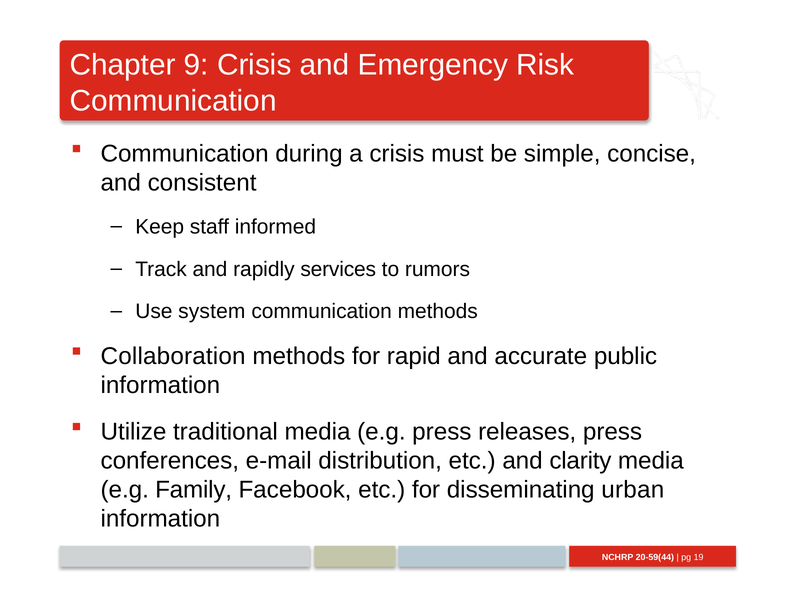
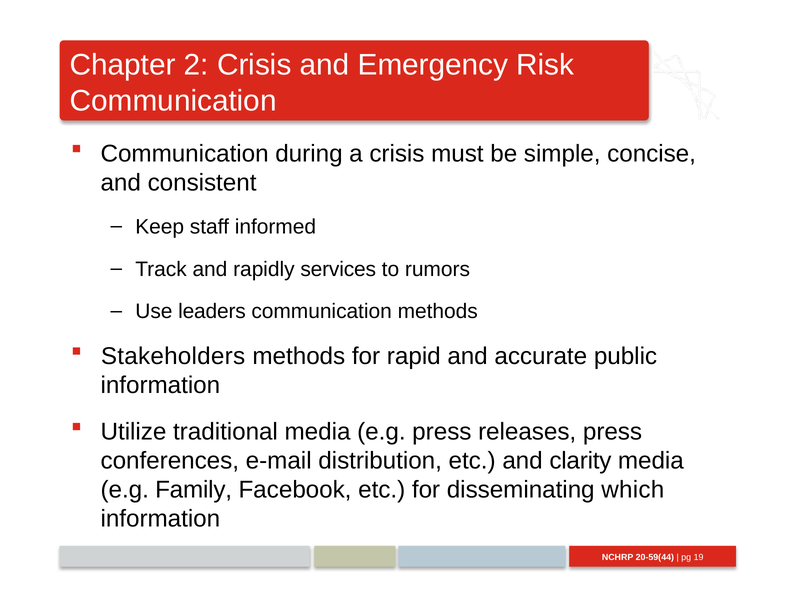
9: 9 -> 2
system: system -> leaders
Collaboration: Collaboration -> Stakeholders
urban: urban -> which
